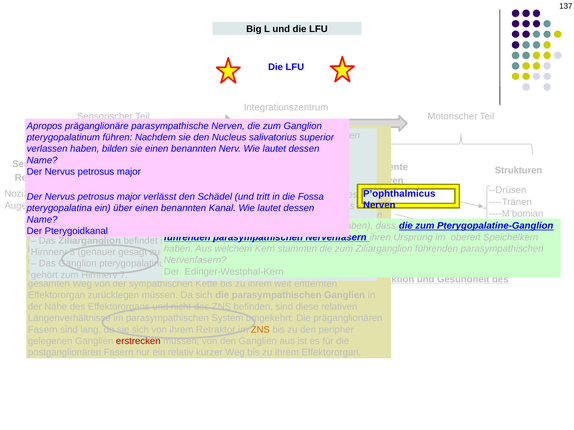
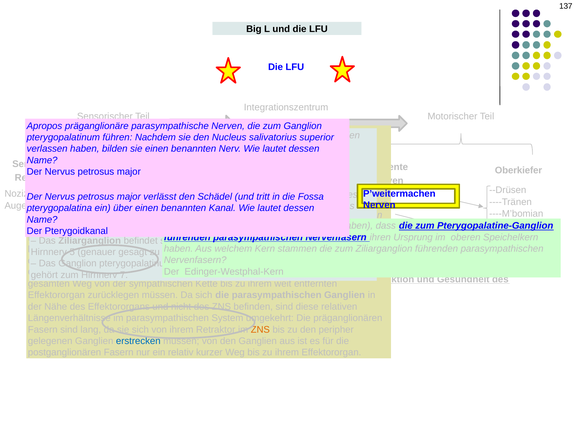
Strukturen: Strukturen -> Oberkiefer
P’ophthalmicus: P’ophthalmicus -> P’weitermachen
erstrecken at (138, 341) colour: red -> blue
